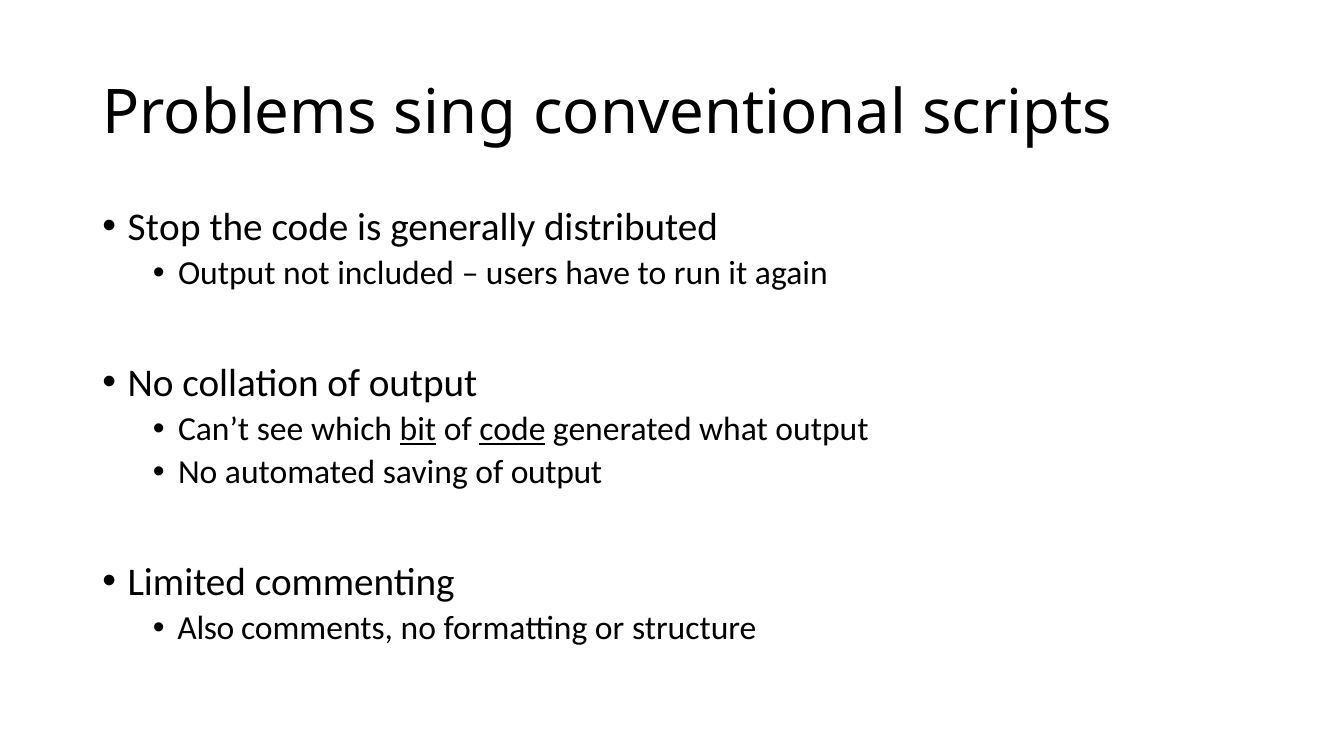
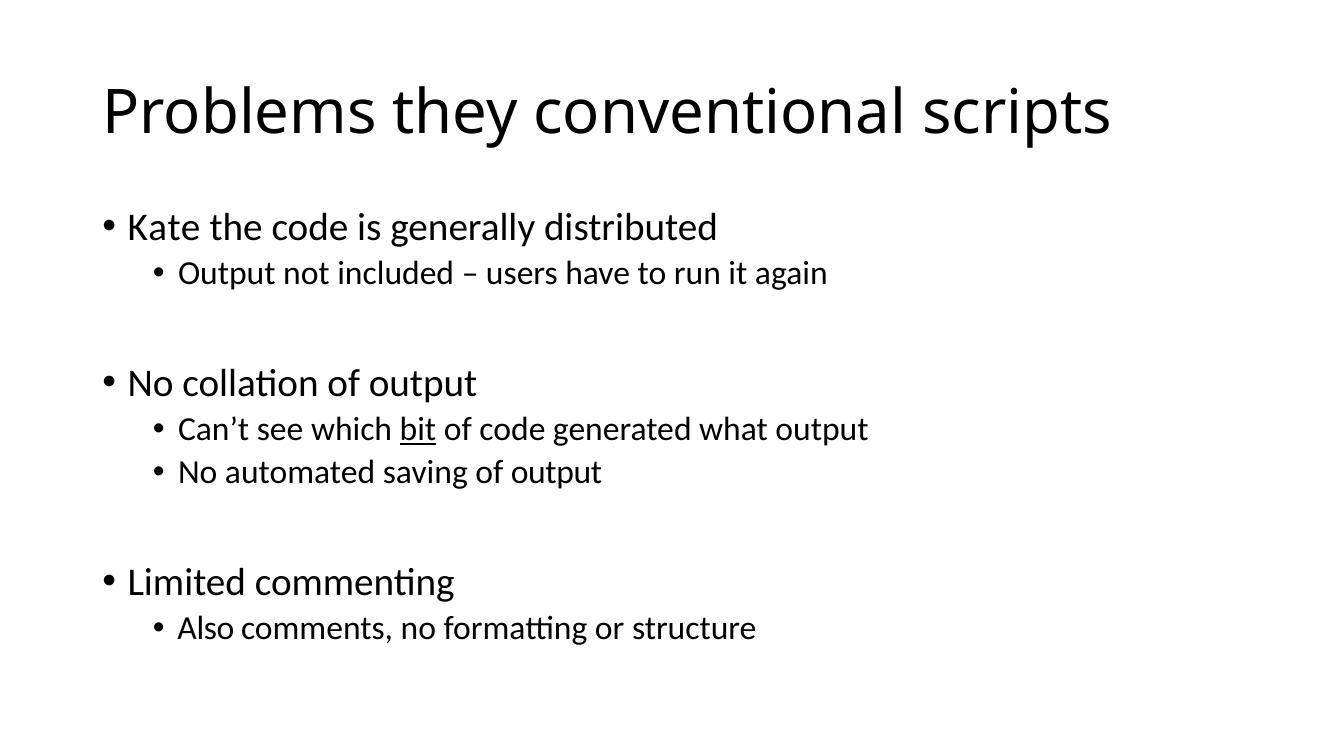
sing: sing -> they
Stop: Stop -> Kate
code at (512, 430) underline: present -> none
